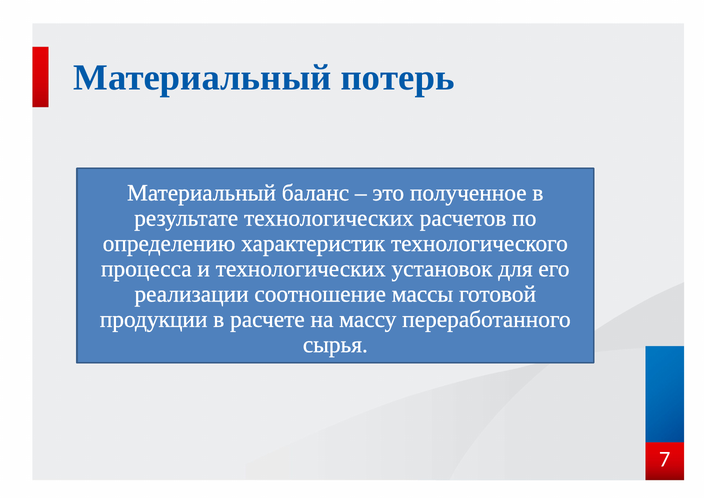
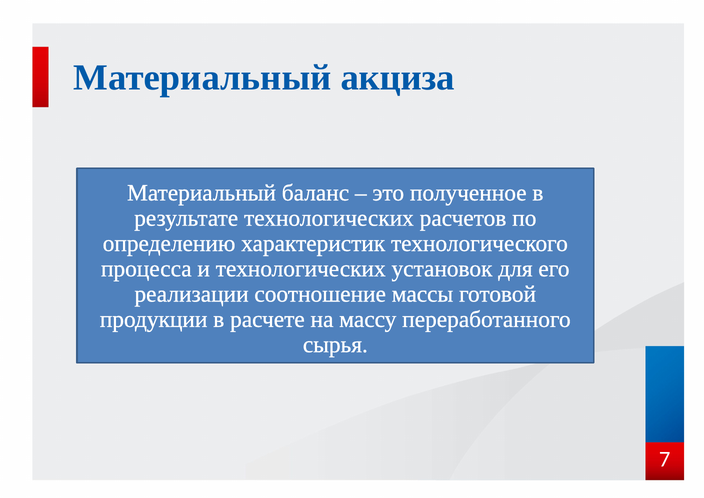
потерь: потерь -> акциза
